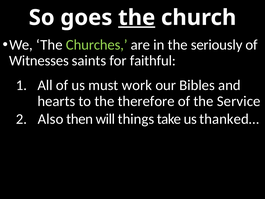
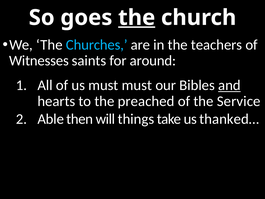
Churches colour: light green -> light blue
seriously: seriously -> teachers
faithful: faithful -> around
must work: work -> must
and underline: none -> present
therefore: therefore -> preached
Also: Also -> Able
